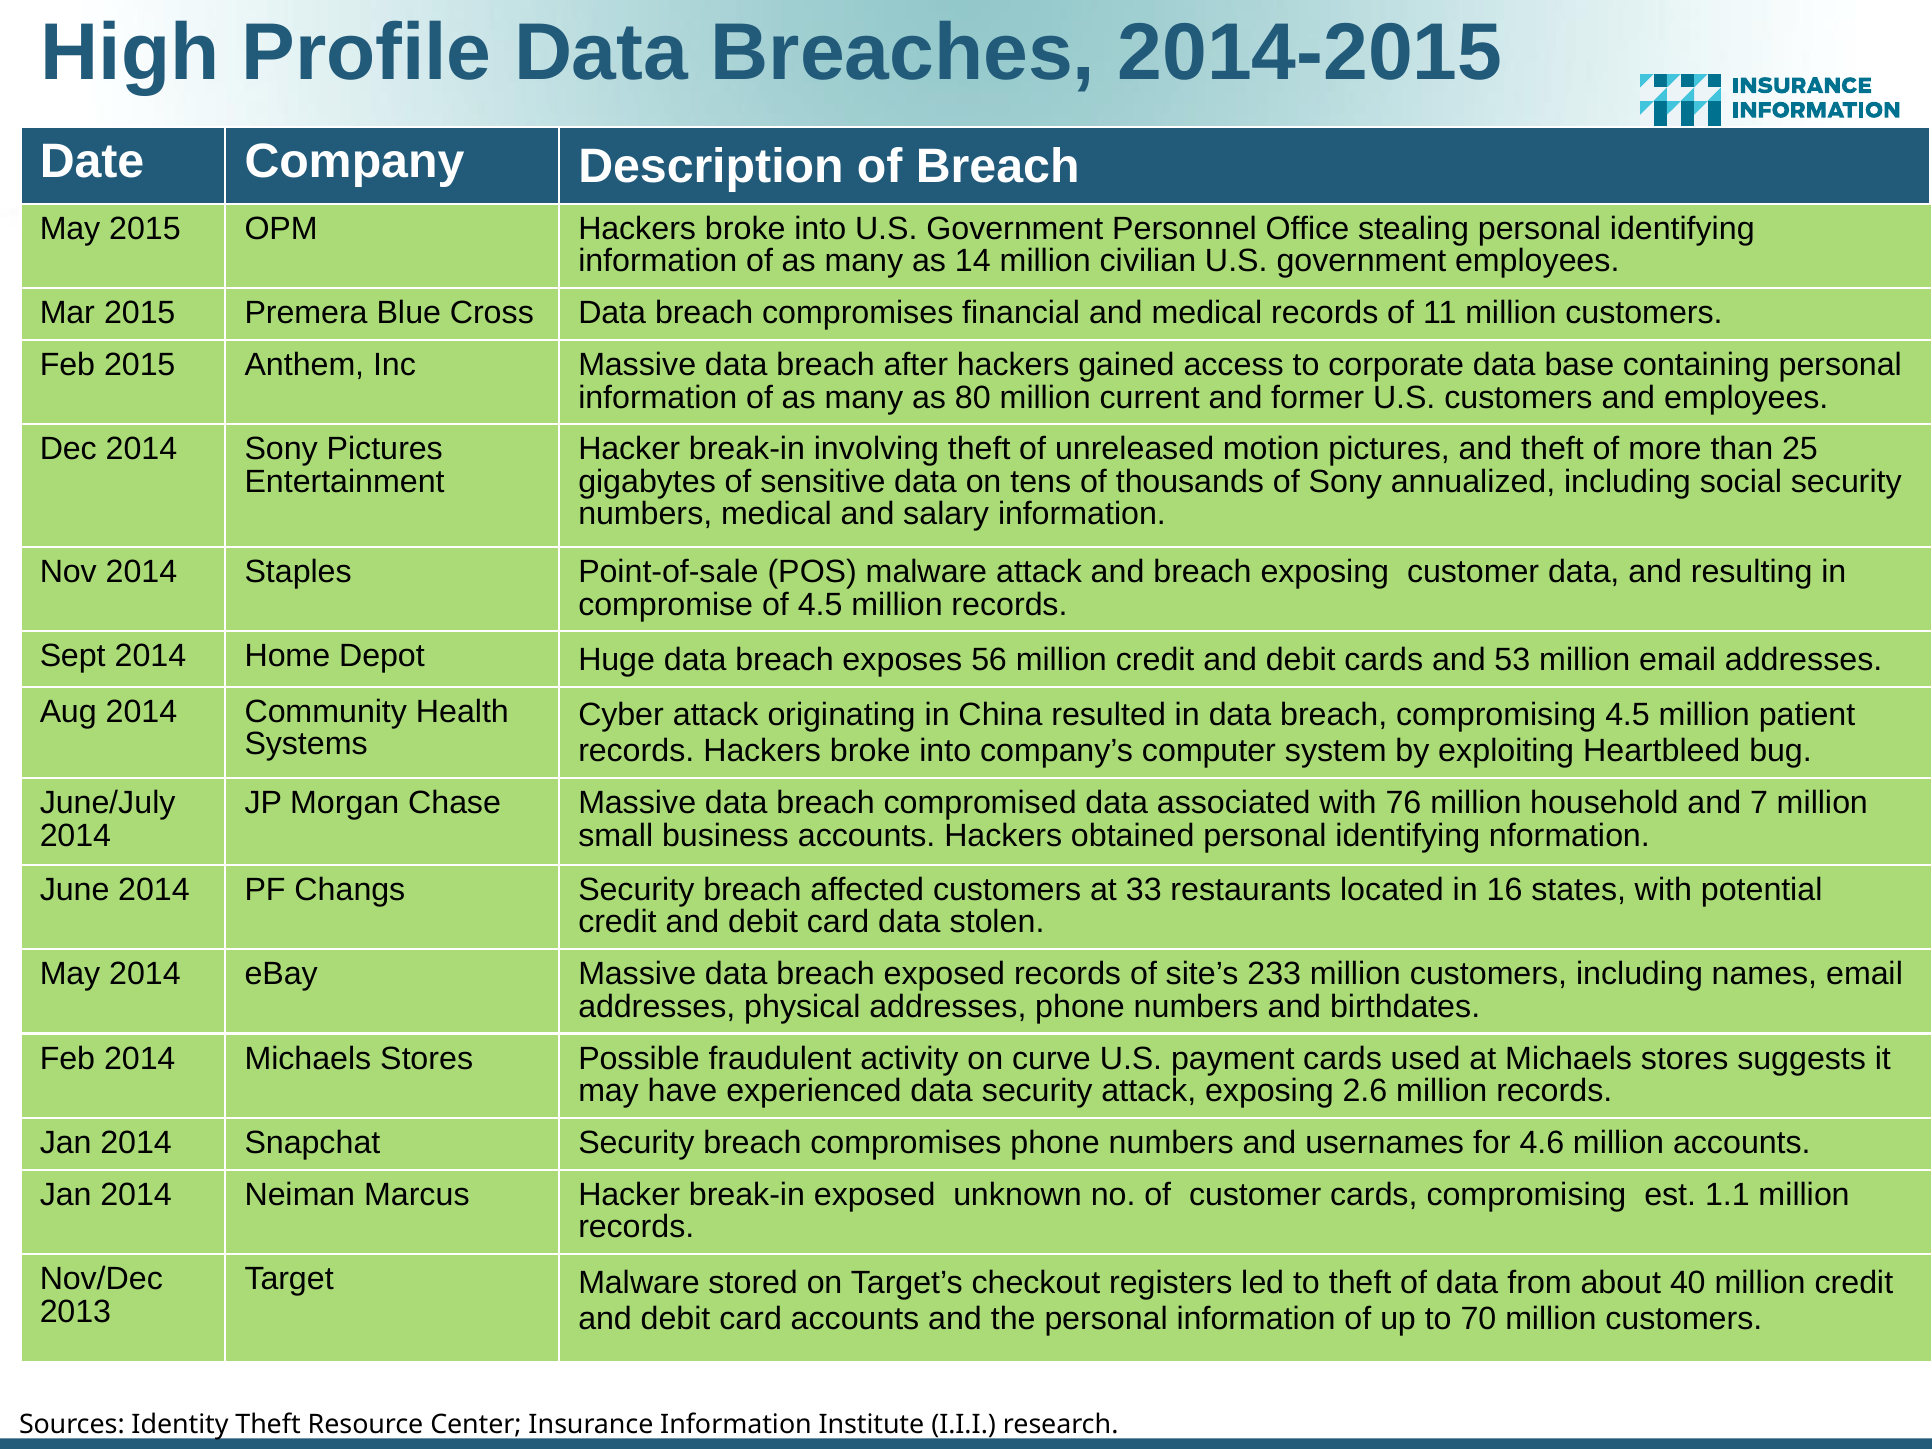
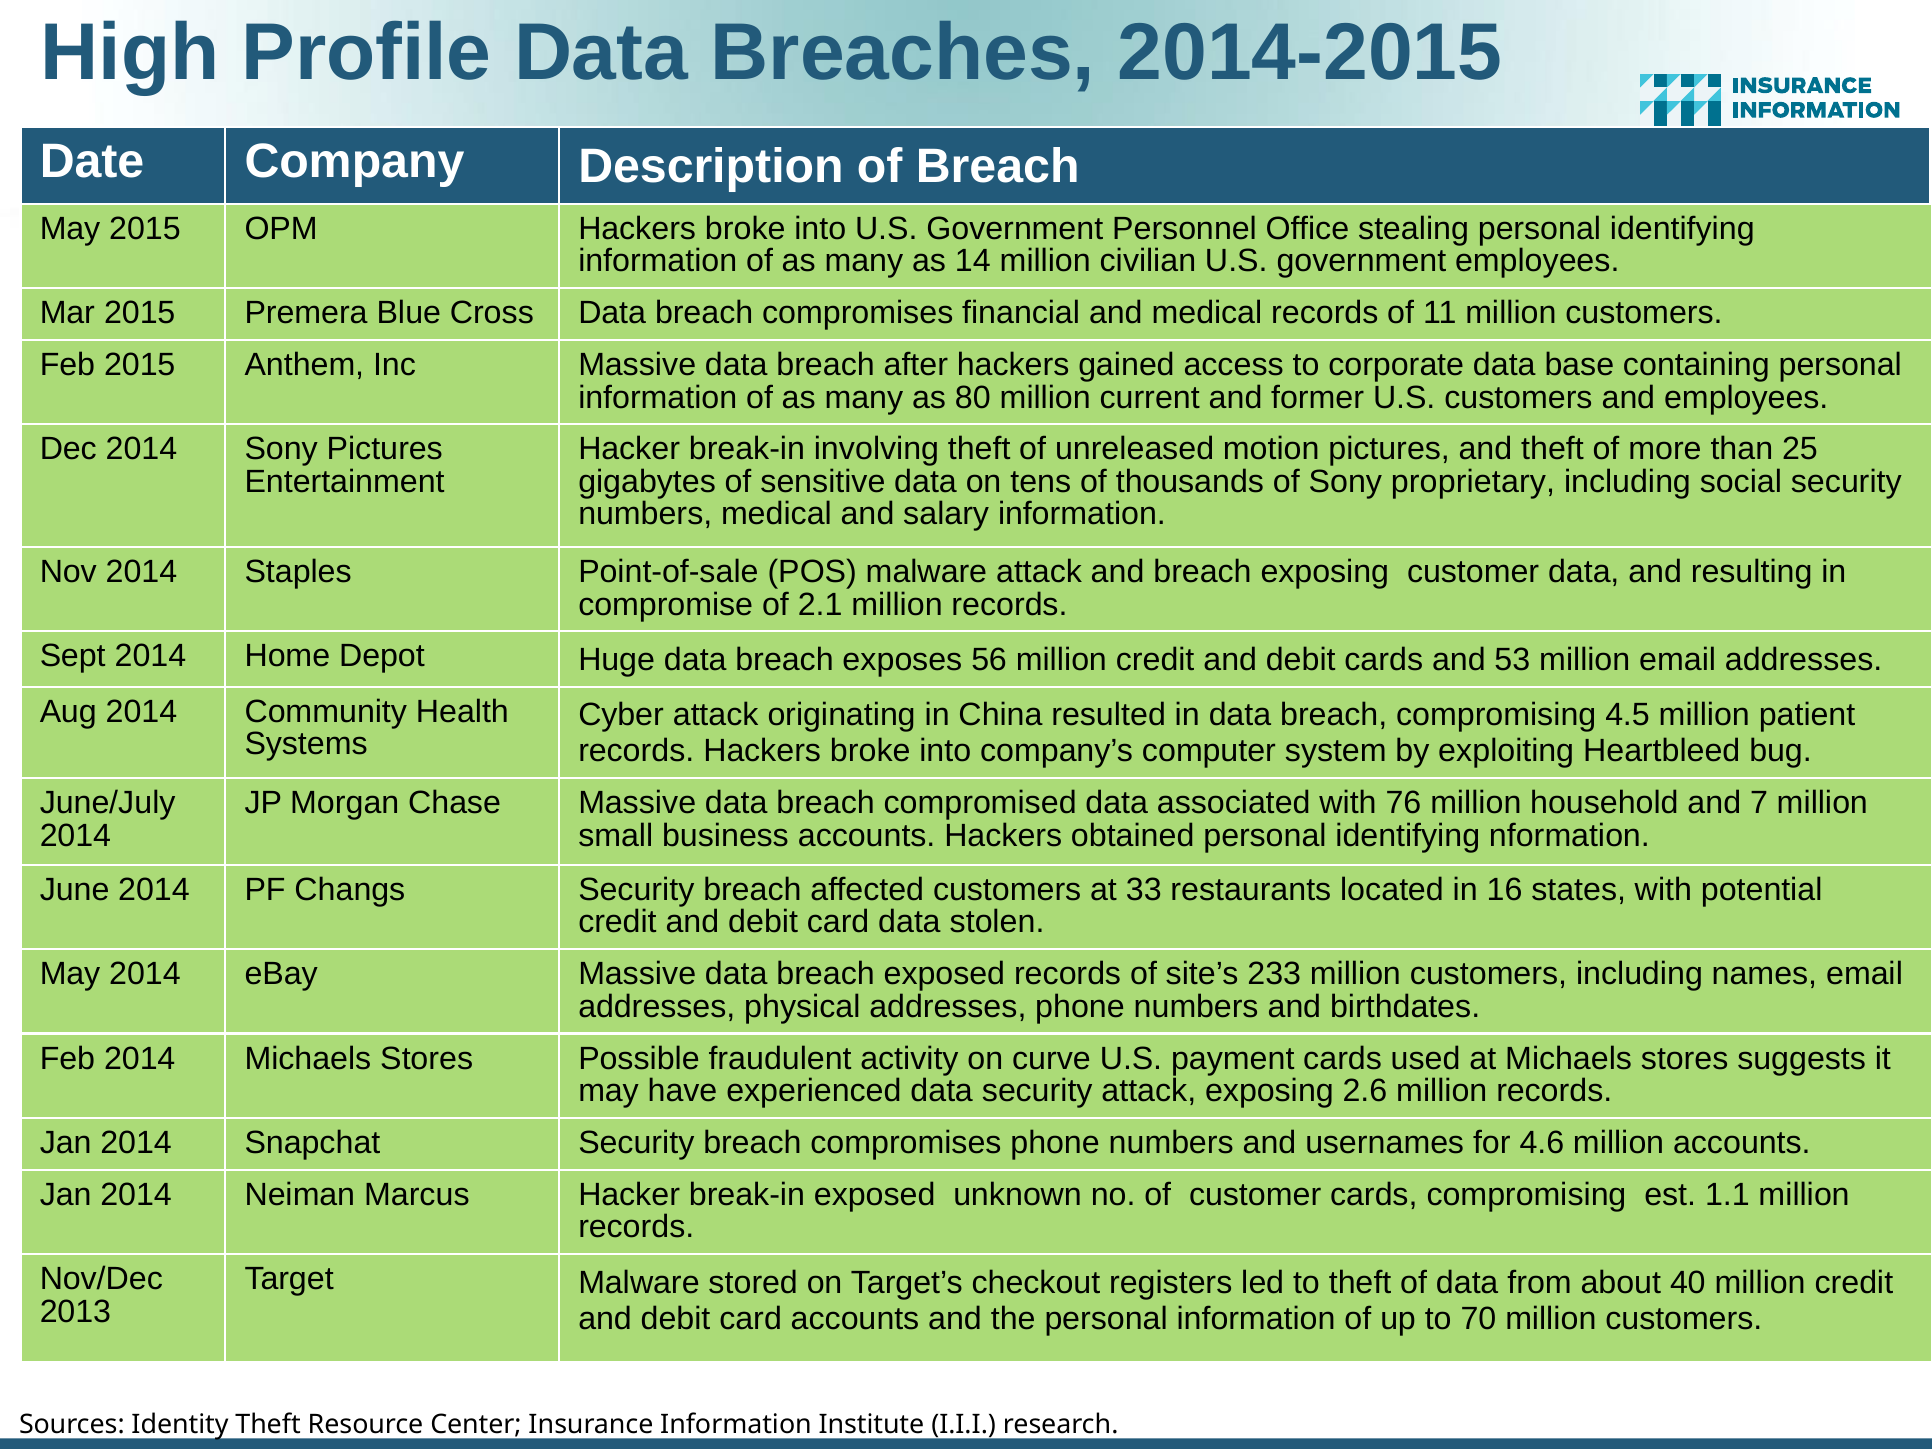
annualized: annualized -> proprietary
of 4.5: 4.5 -> 2.1
